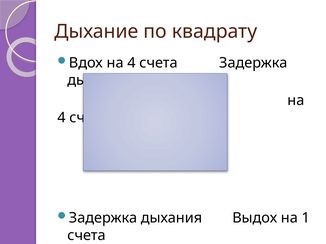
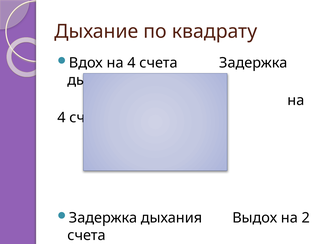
1: 1 -> 2
